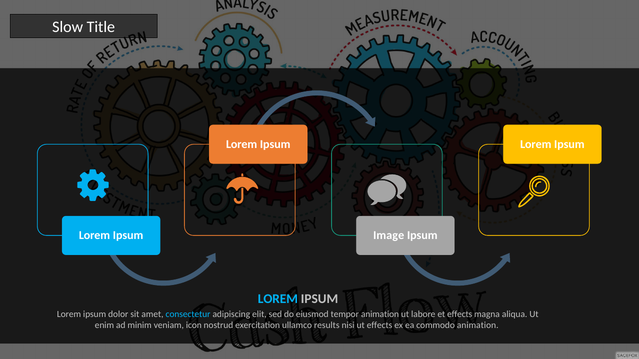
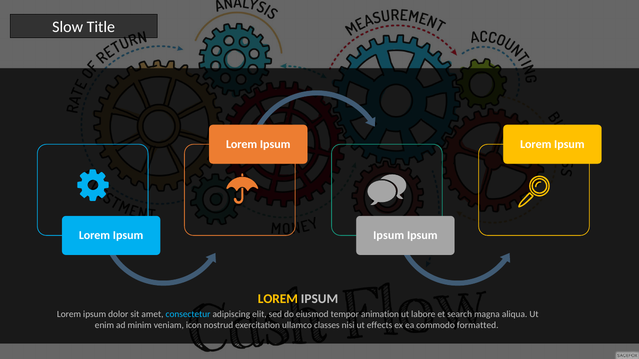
Image at (389, 236): Image -> Ipsum
LOREM at (278, 299) colour: light blue -> yellow
et effects: effects -> search
results: results -> classes
commodo animation: animation -> formatted
